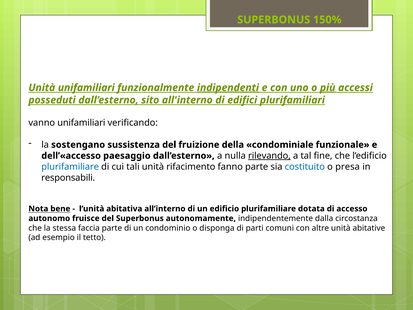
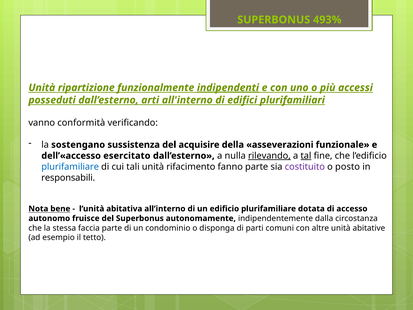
150%: 150% -> 493%
Unità unifamiliari: unifamiliari -> ripartizione
più underline: present -> none
sito: sito -> arti
vanno unifamiliari: unifamiliari -> conformità
fruizione: fruizione -> acquisire
condominiale: condominiale -> asseverazioni
paesaggio: paesaggio -> esercitato
tal underline: none -> present
costituito colour: blue -> purple
presa: presa -> posto
